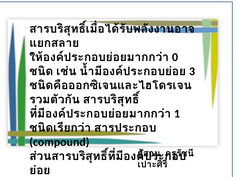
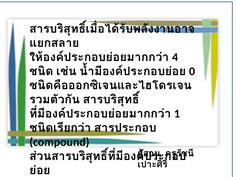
0: 0 -> 4
3: 3 -> 0
